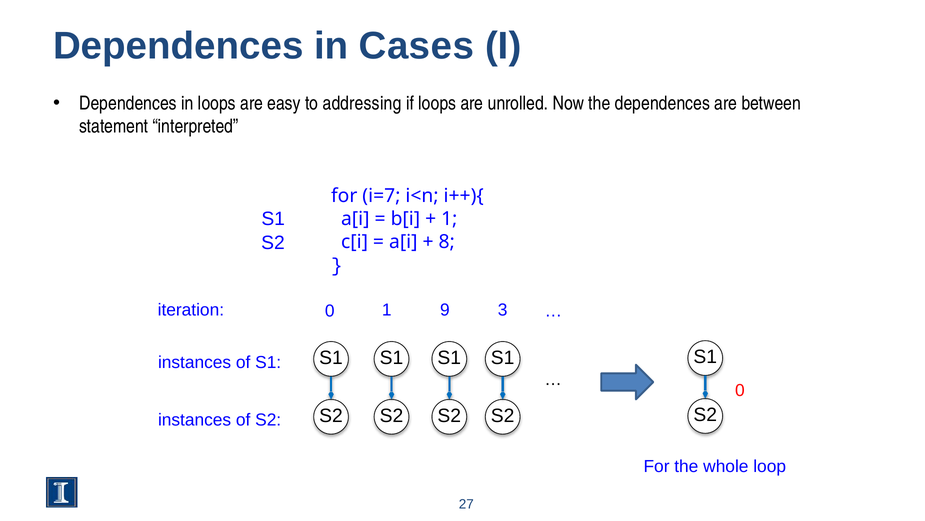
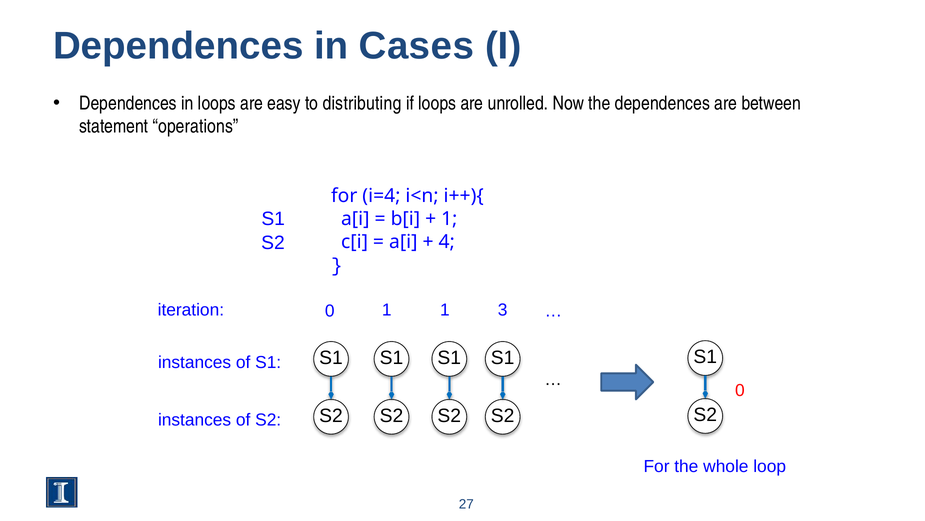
addressing: addressing -> distributing
interpreted: interpreted -> operations
i=7: i=7 -> i=4
8: 8 -> 4
1 9: 9 -> 1
